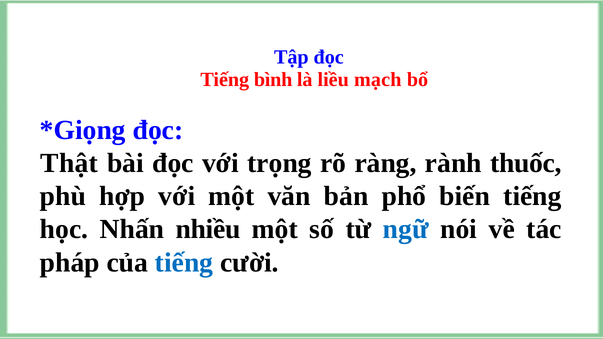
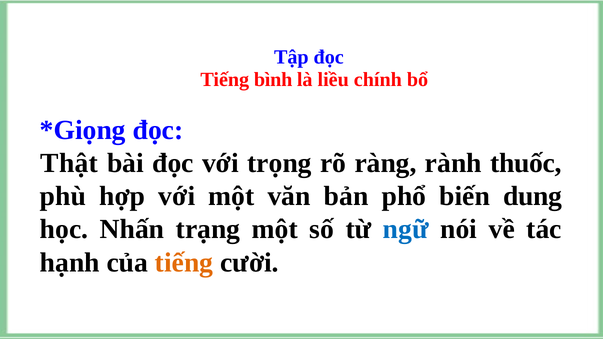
mạch: mạch -> chính
biến tiếng: tiếng -> dung
nhiều: nhiều -> trạng
pháp: pháp -> hạnh
tiếng at (184, 263) colour: blue -> orange
